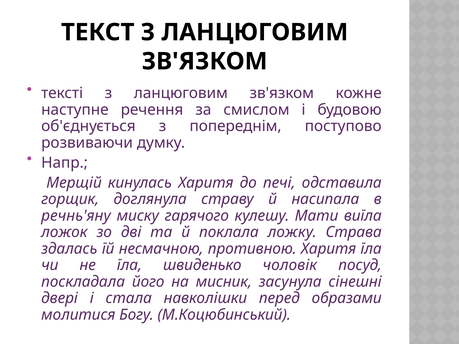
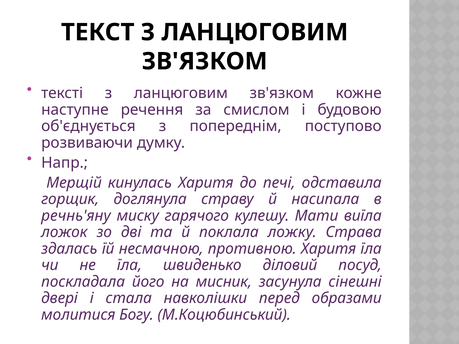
чоловік: чоловік -> діловий
